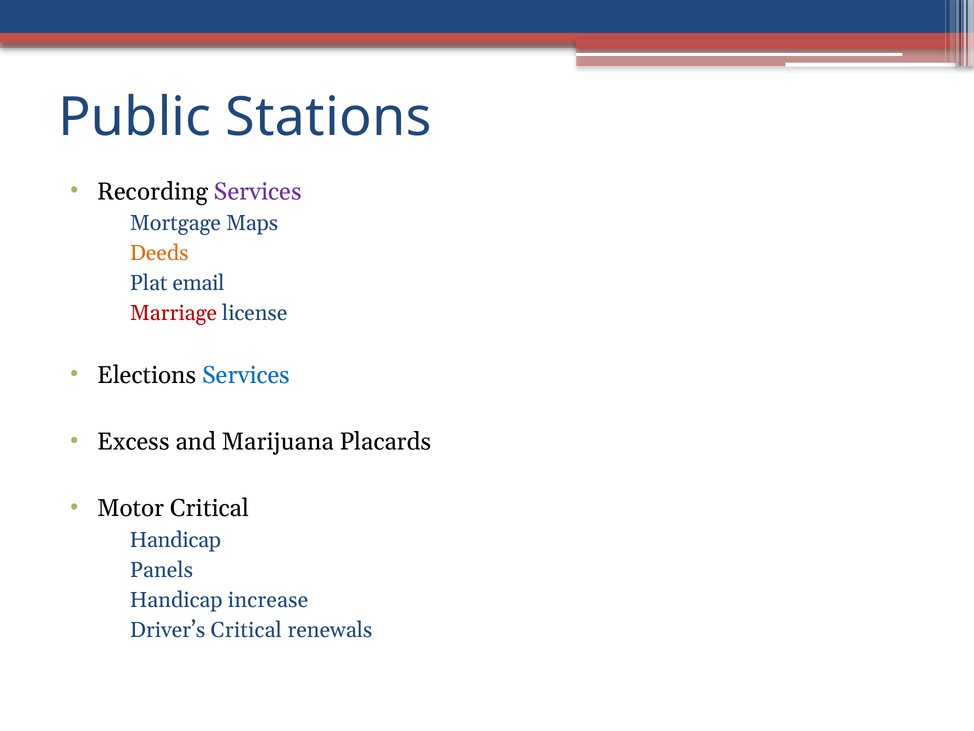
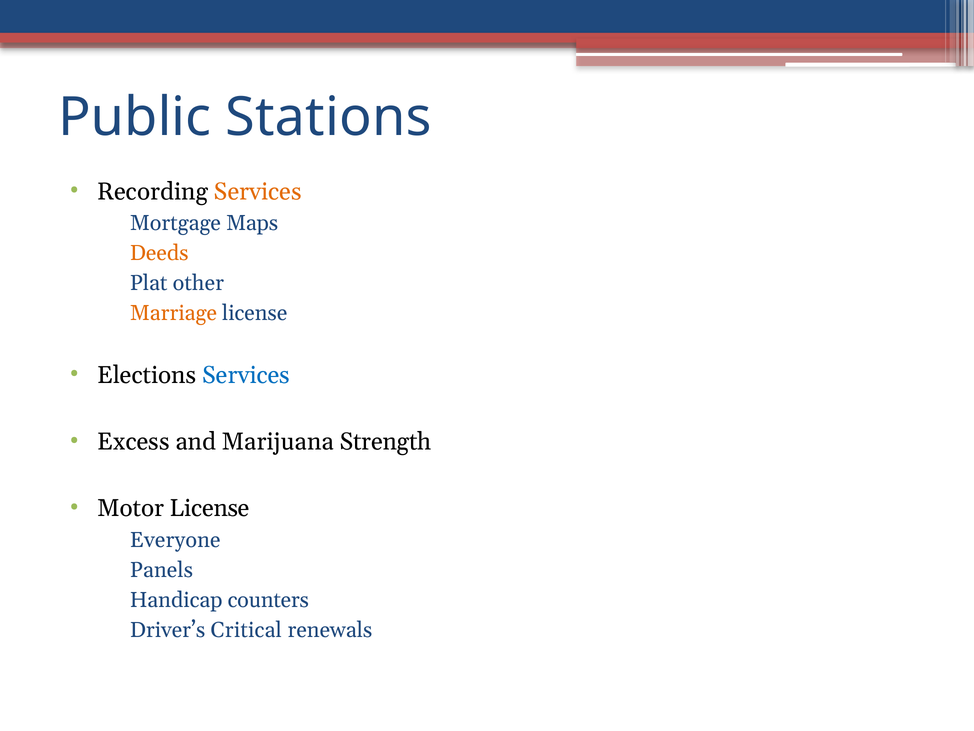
Services at (258, 192) colour: purple -> orange
email: email -> other
Marriage colour: red -> orange
Placards: Placards -> Strength
Motor Critical: Critical -> License
Handicap at (175, 540): Handicap -> Everyone
increase: increase -> counters
